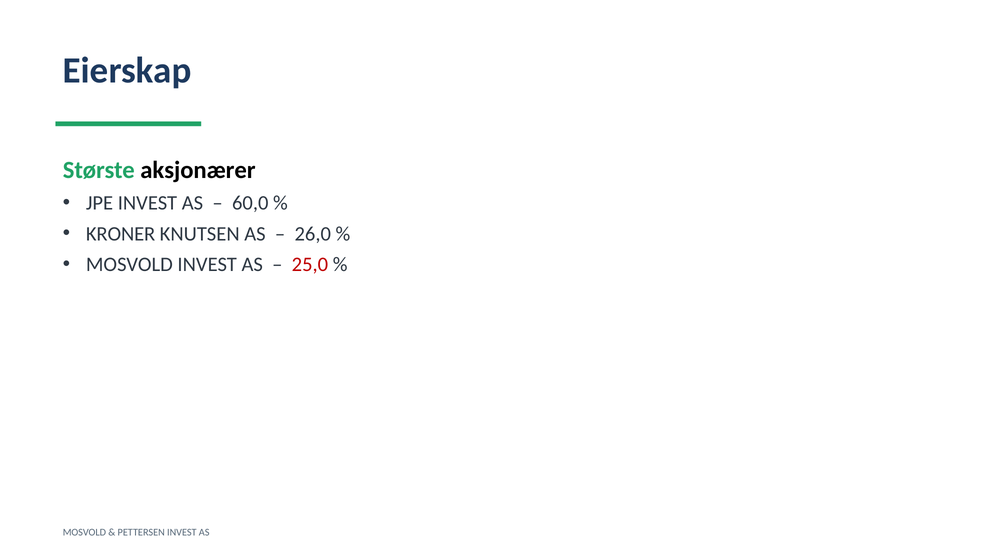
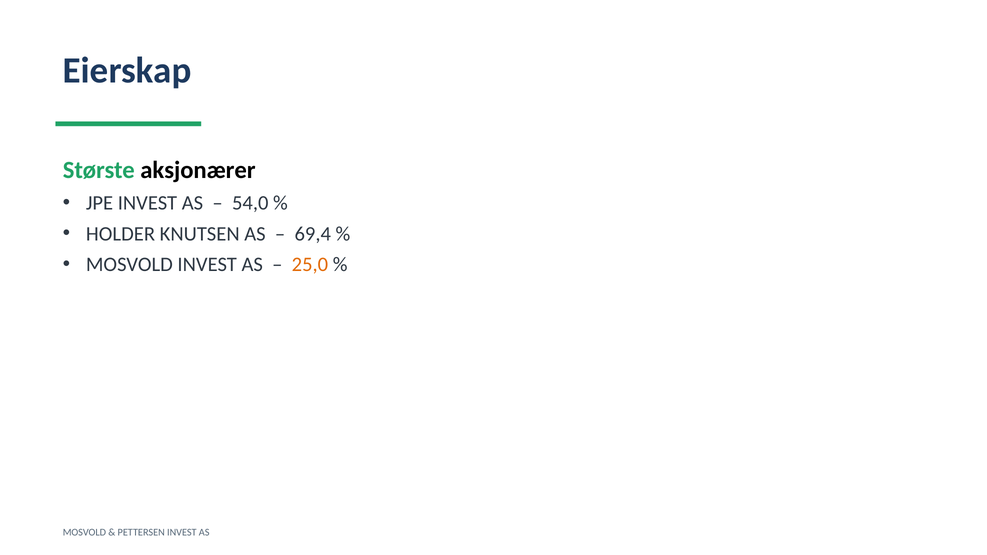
60,0: 60,0 -> 54,0
KRONER: KRONER -> HOLDER
26,0: 26,0 -> 69,4
25,0 colour: red -> orange
